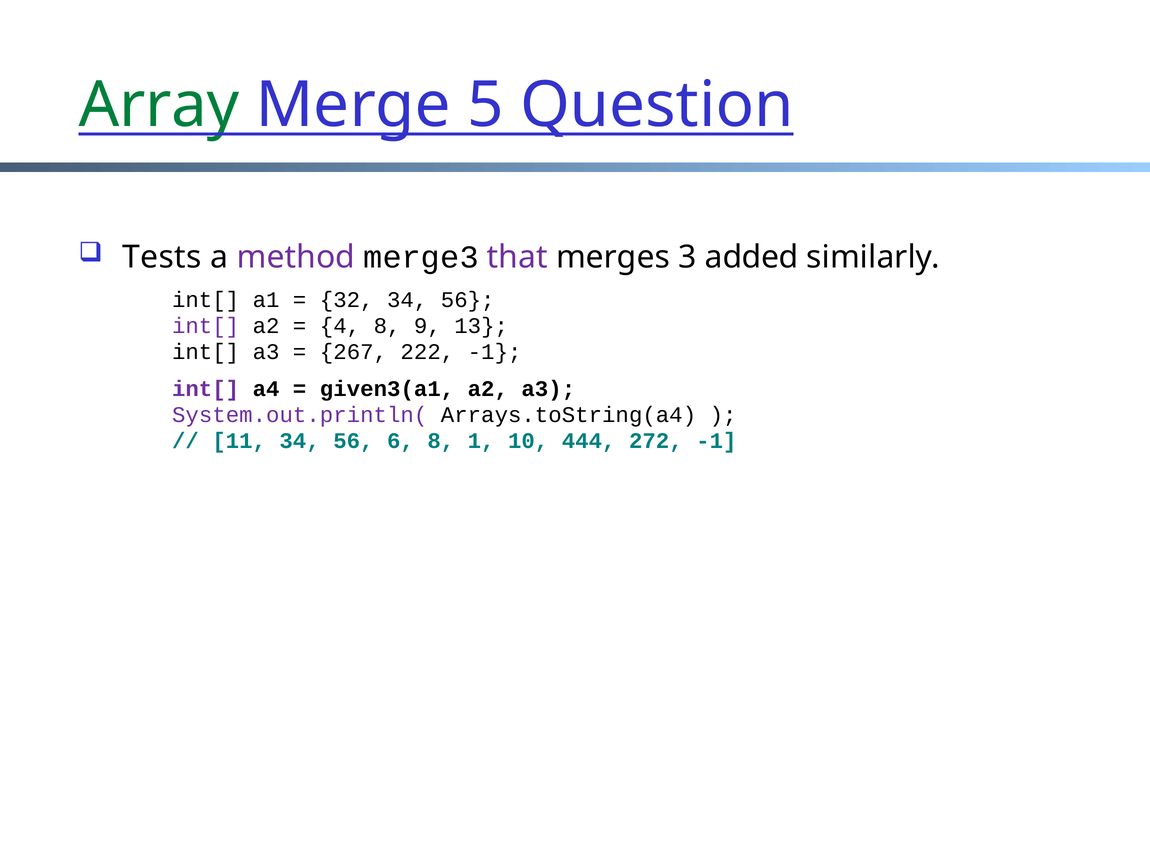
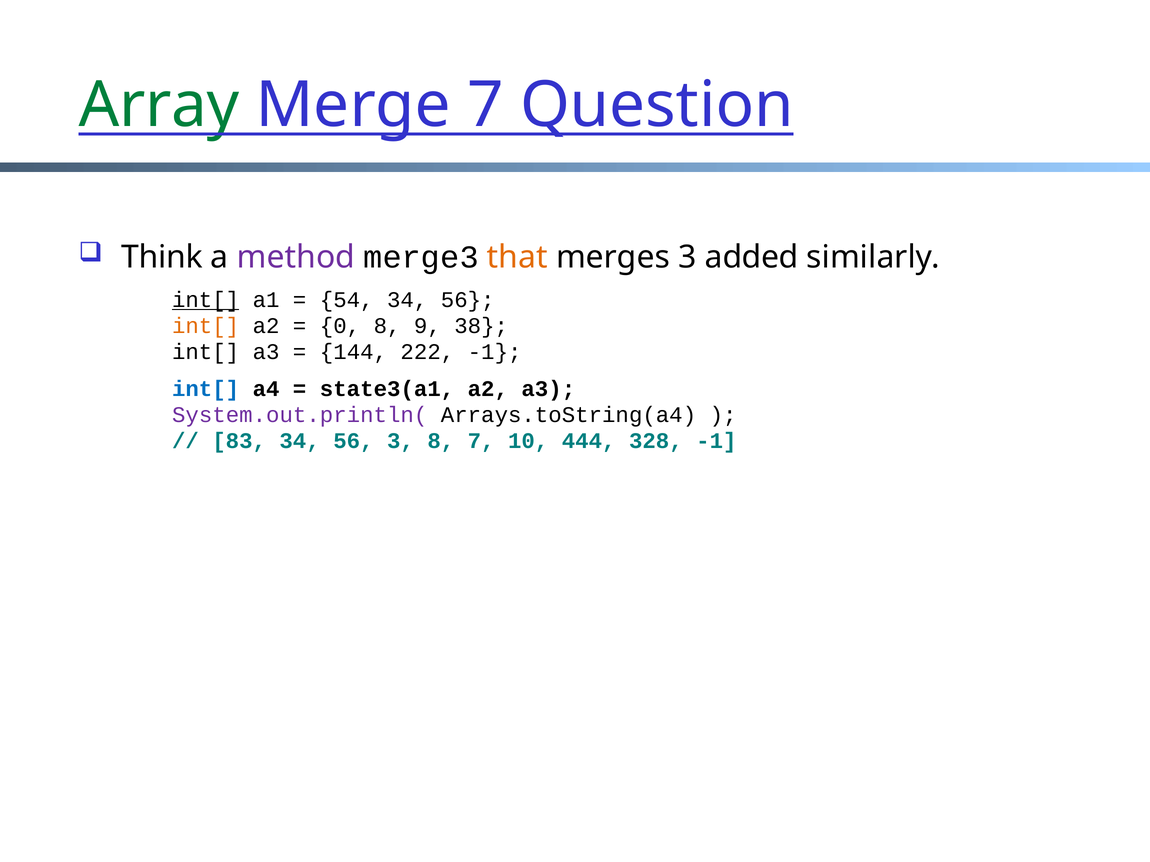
Merge 5: 5 -> 7
Tests: Tests -> Think
that colour: purple -> orange
int[ at (206, 300) underline: none -> present
32: 32 -> 54
int[ at (206, 326) colour: purple -> orange
4: 4 -> 0
13: 13 -> 38
267: 267 -> 144
int[ at (206, 389) colour: purple -> blue
given3(a1: given3(a1 -> state3(a1
11: 11 -> 83
56 6: 6 -> 3
8 1: 1 -> 7
272: 272 -> 328
